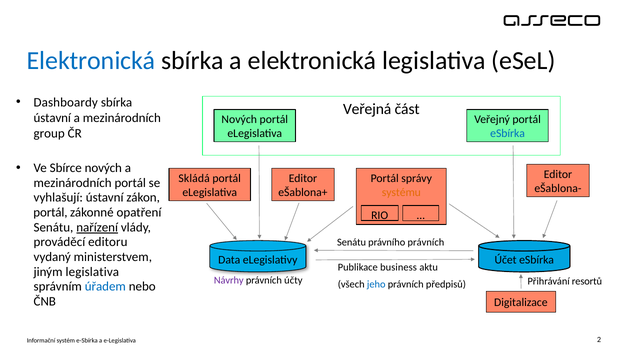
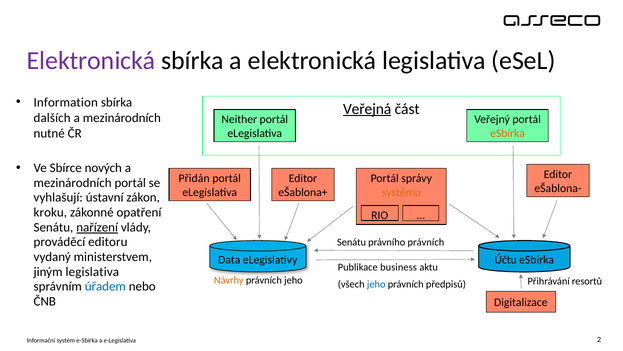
Elektronická at (91, 61) colour: blue -> purple
Dashboardy: Dashboardy -> Information
Veřejná underline: none -> present
ústavní at (52, 118): ústavní -> dalších
Nových at (239, 119): Nových -> Neither
group: group -> nutné
eSbírka at (508, 133) colour: blue -> orange
Skládá: Skládá -> Přidán
portál at (50, 212): portál -> kroku
Účet: Účet -> Účtu
Návrhy colour: purple -> orange
právních účty: účty -> jeho
